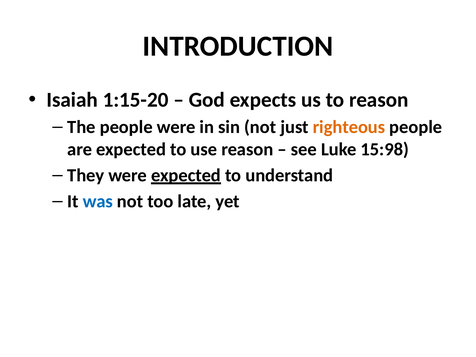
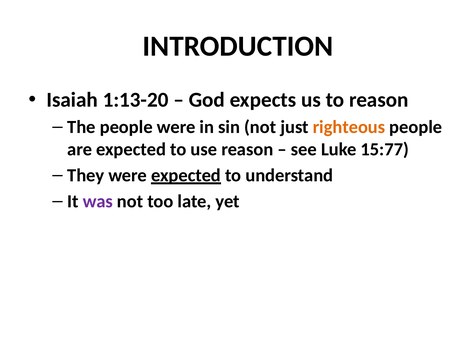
1:15-20: 1:15-20 -> 1:13-20
15:98: 15:98 -> 15:77
was colour: blue -> purple
